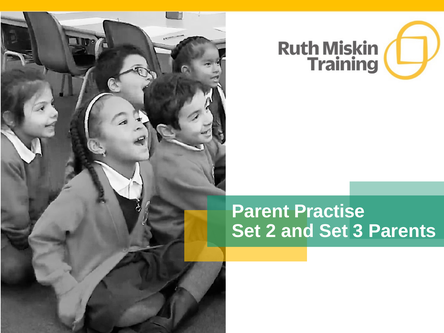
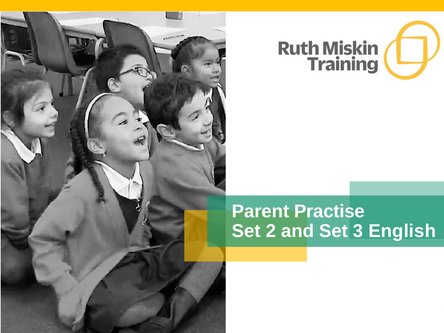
Parents: Parents -> English
